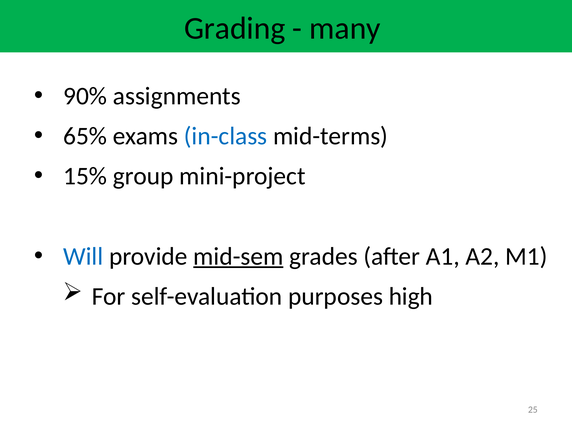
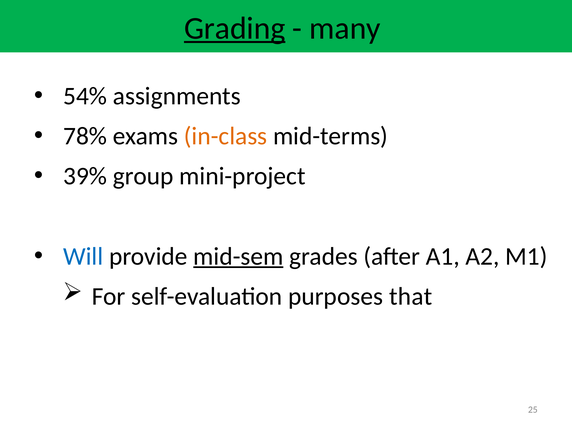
Grading underline: none -> present
90%: 90% -> 54%
65%: 65% -> 78%
in-class colour: blue -> orange
15%: 15% -> 39%
high: high -> that
